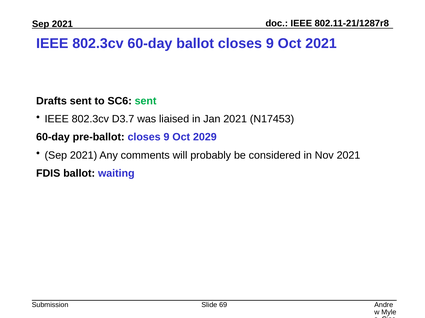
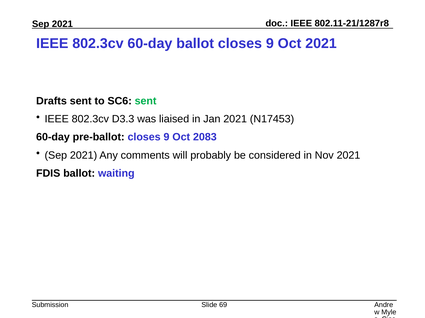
D3.7: D3.7 -> D3.3
2029: 2029 -> 2083
